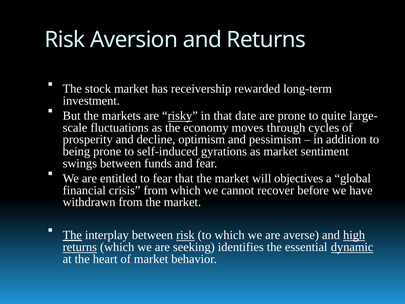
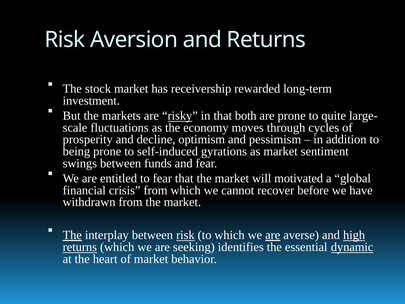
date: date -> both
objectives: objectives -> motivated
are at (273, 235) underline: none -> present
